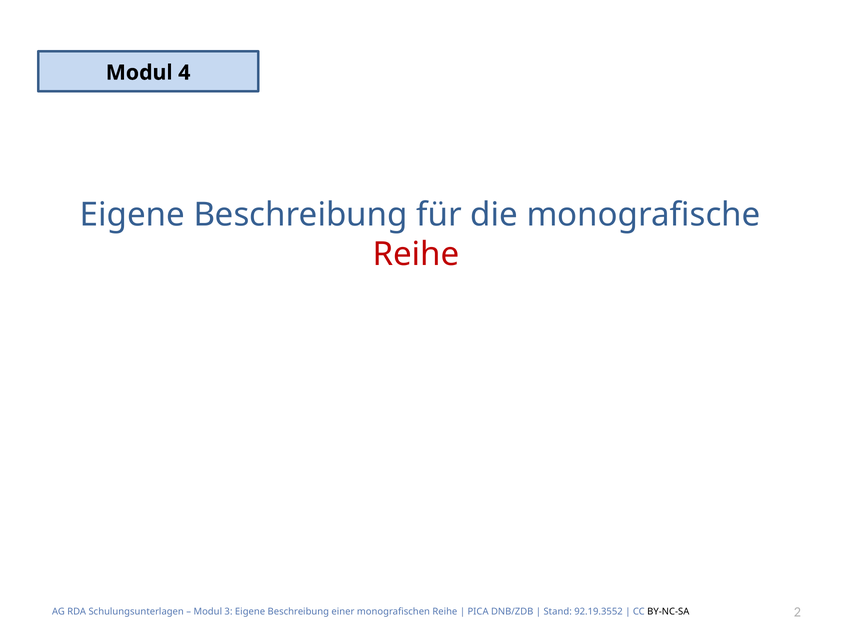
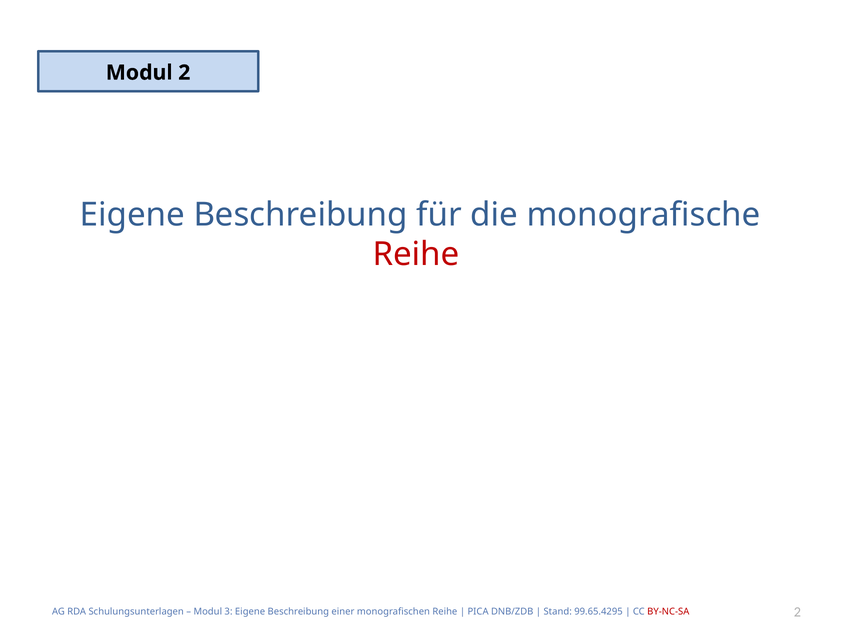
Modul 4: 4 -> 2
92.19.3552: 92.19.3552 -> 99.65.4295
BY-NC-SA colour: black -> red
